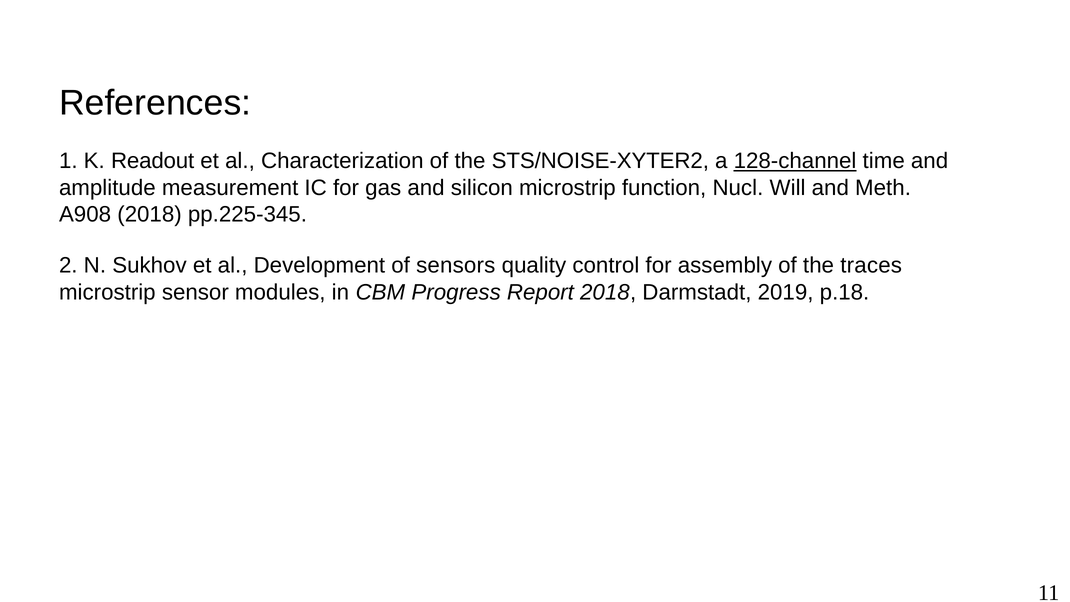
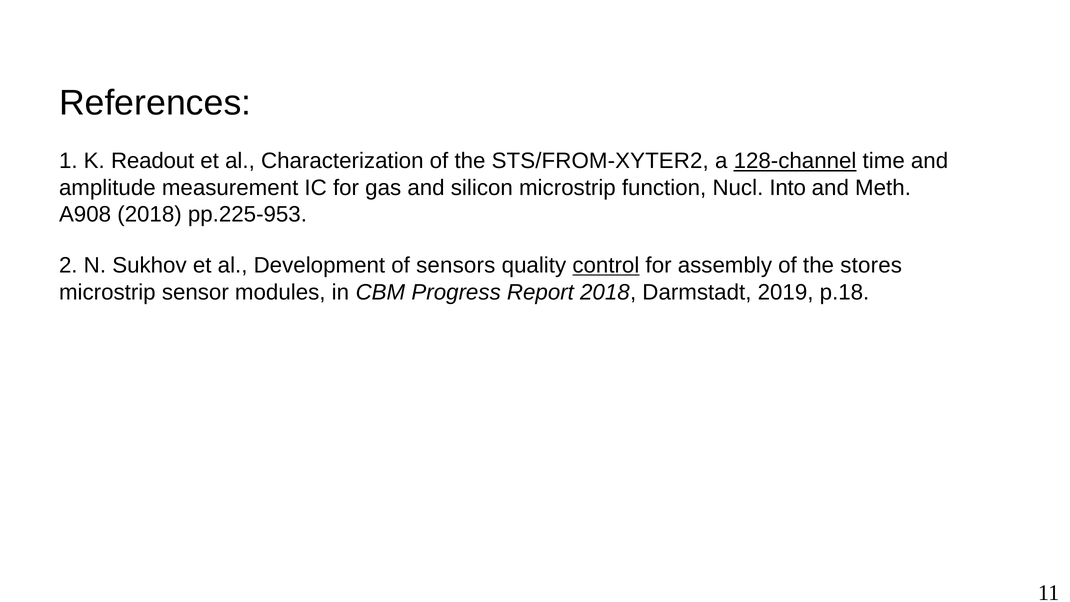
STS/NOISE-XYTER2: STS/NOISE-XYTER2 -> STS/FROM-XYTER2
Will: Will -> Into
pp.225-345: pp.225-345 -> pp.225-953
control underline: none -> present
traces: traces -> stores
